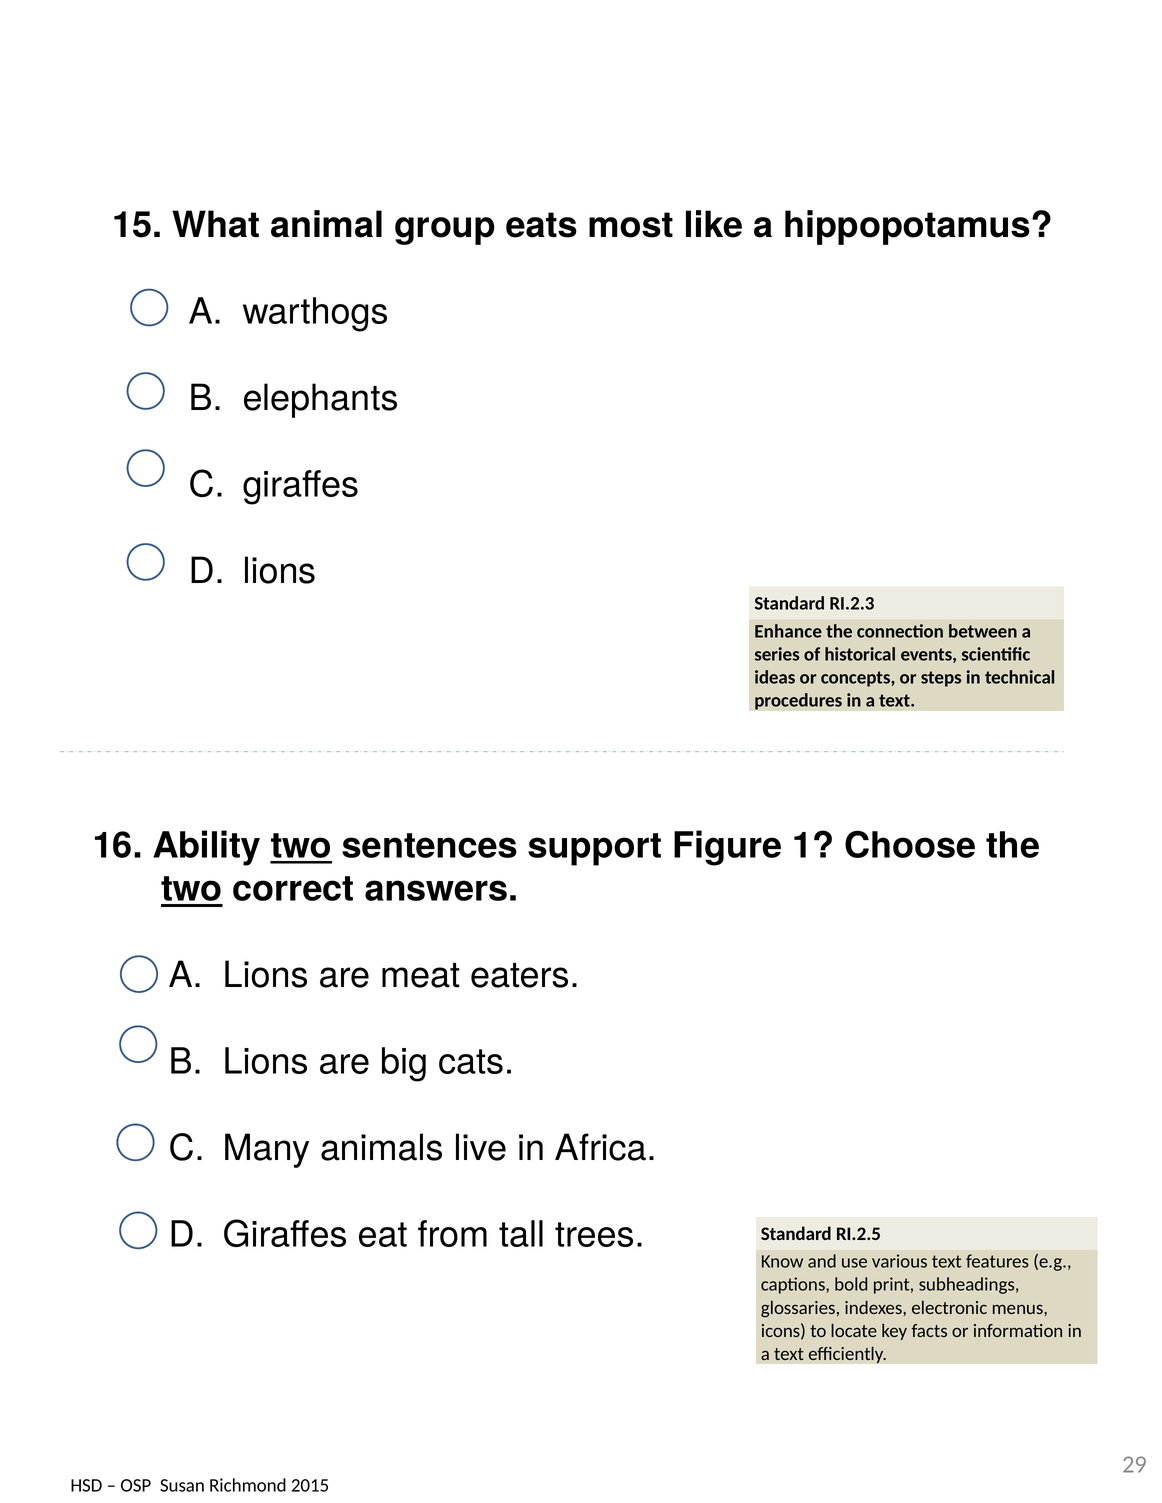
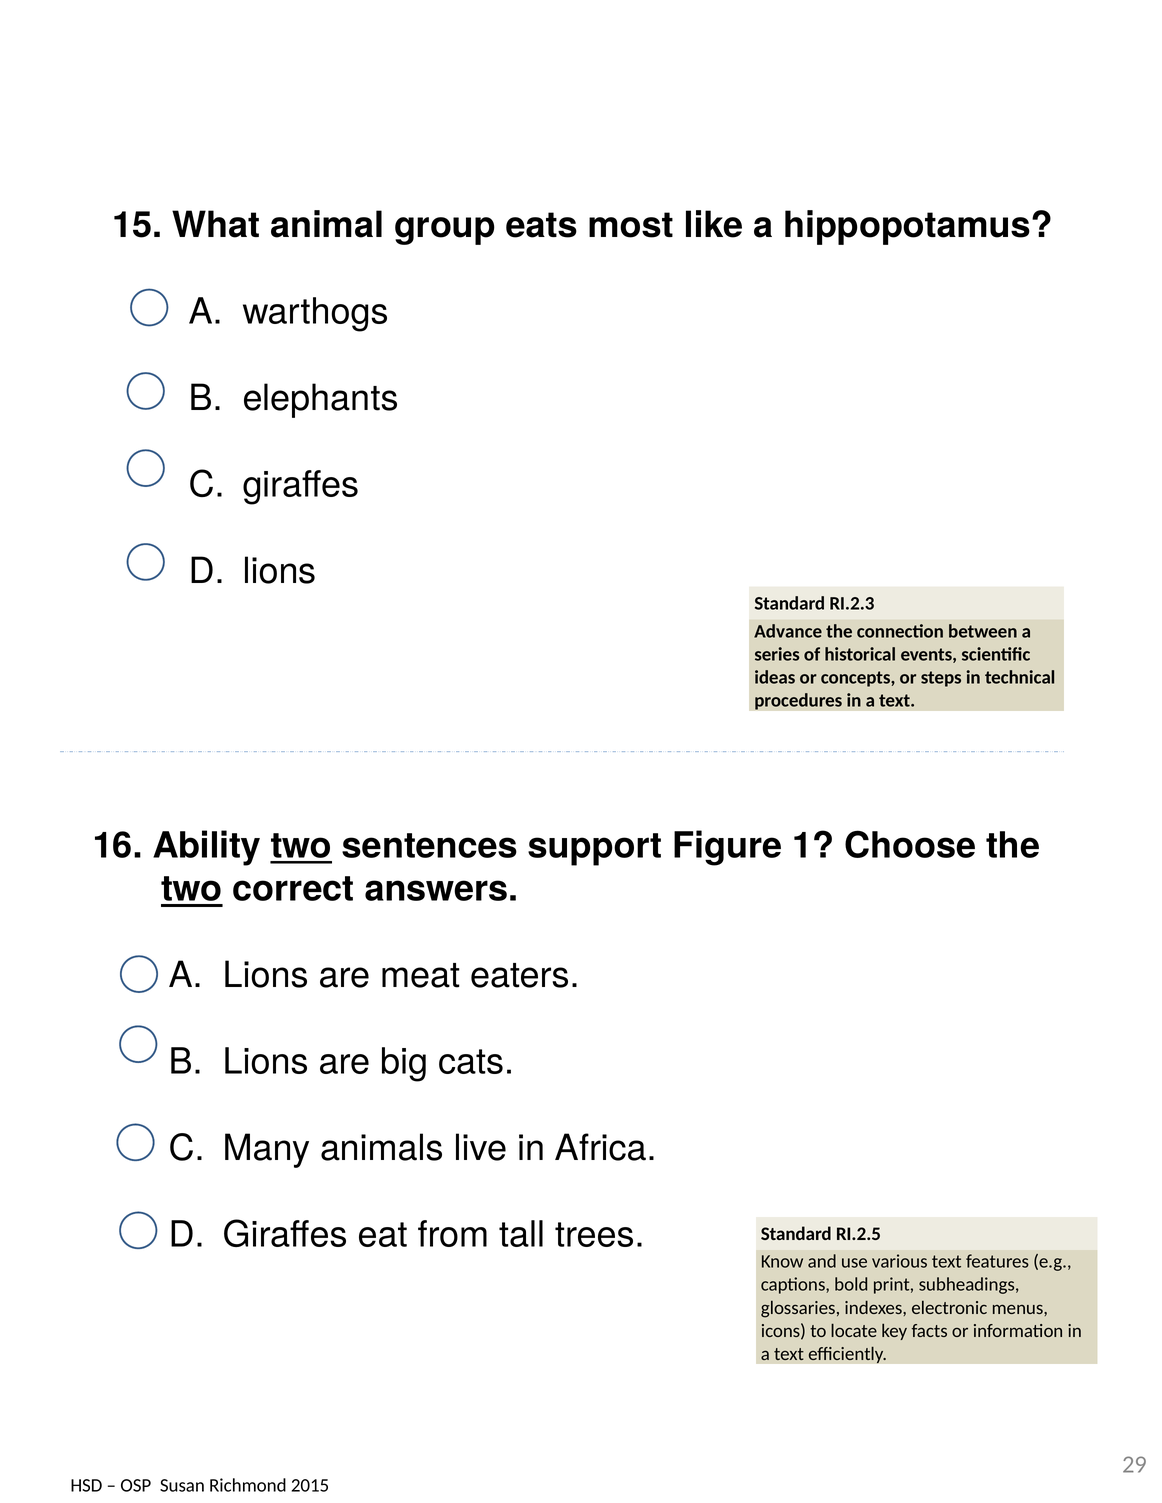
Enhance: Enhance -> Advance
